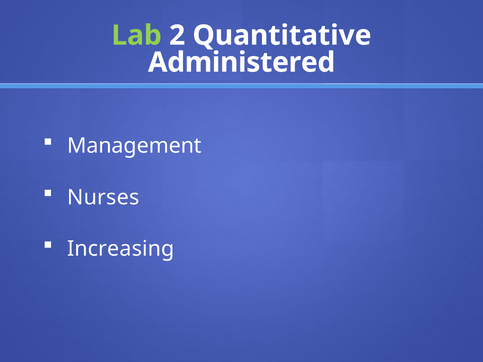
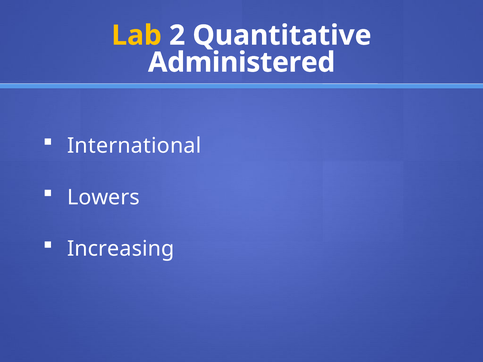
Lab colour: light green -> yellow
Management: Management -> International
Nurses: Nurses -> Lowers
